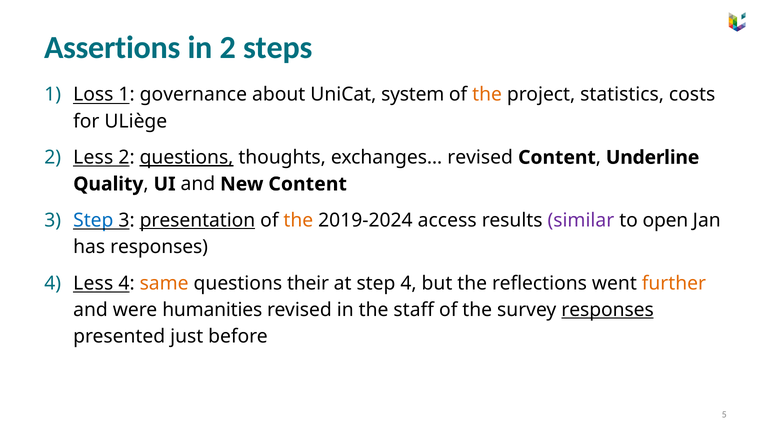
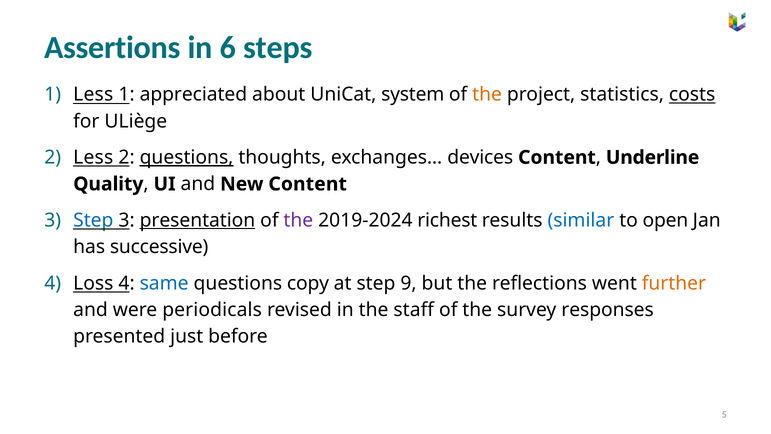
in 2: 2 -> 6
1 Loss: Loss -> Less
governance: governance -> appreciated
costs underline: none -> present
exchanges… revised: revised -> devices
the at (298, 220) colour: orange -> purple
access: access -> richest
similar colour: purple -> blue
has responses: responses -> successive
4 Less: Less -> Loss
same colour: orange -> blue
their: their -> copy
step 4: 4 -> 9
humanities: humanities -> periodicals
responses at (608, 310) underline: present -> none
